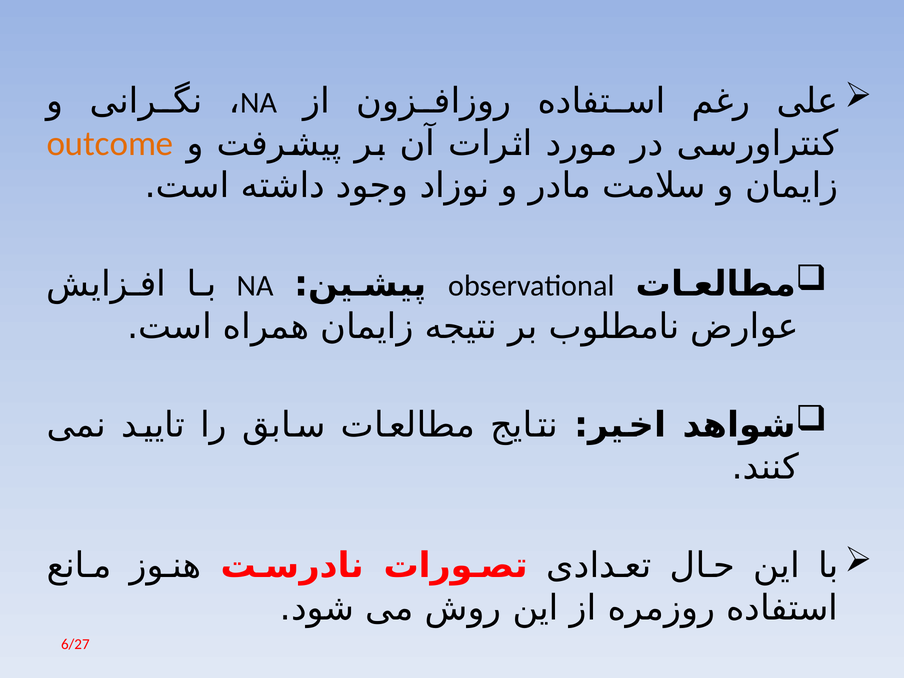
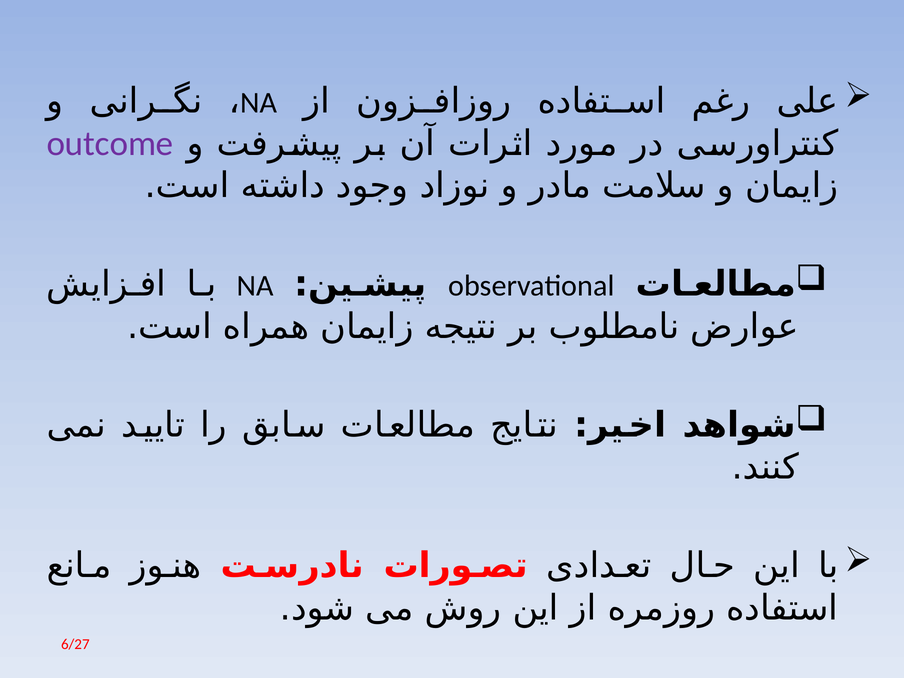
outcome colour: orange -> purple
